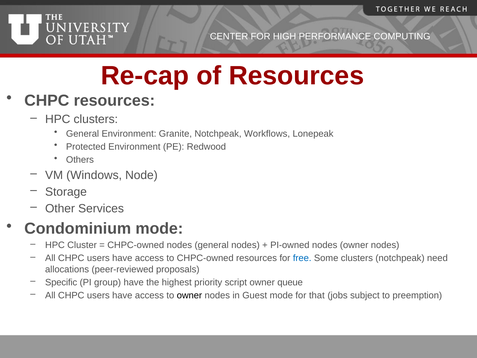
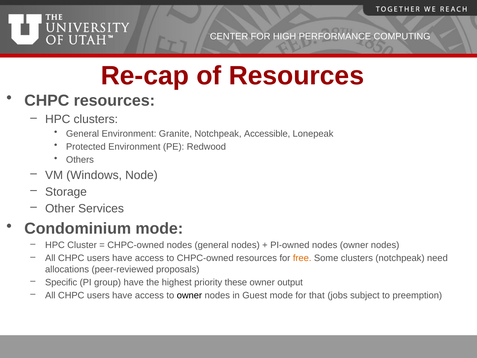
Workflows: Workflows -> Accessible
free colour: blue -> orange
script: script -> these
queue: queue -> output
